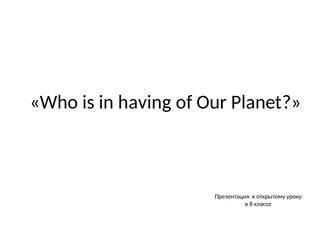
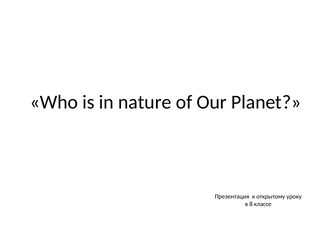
having: having -> nature
